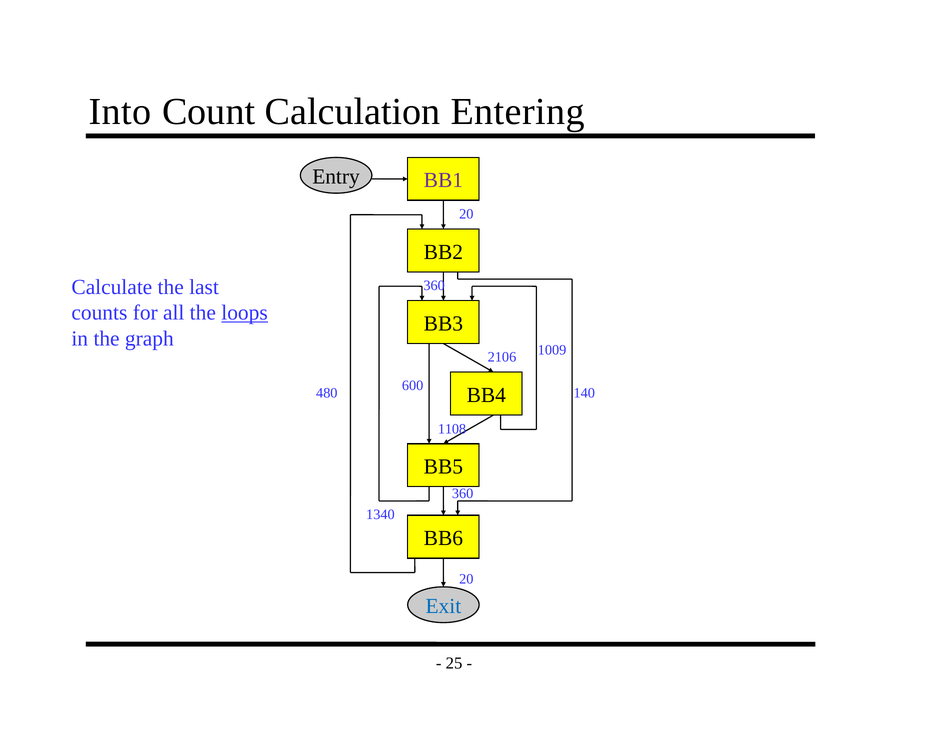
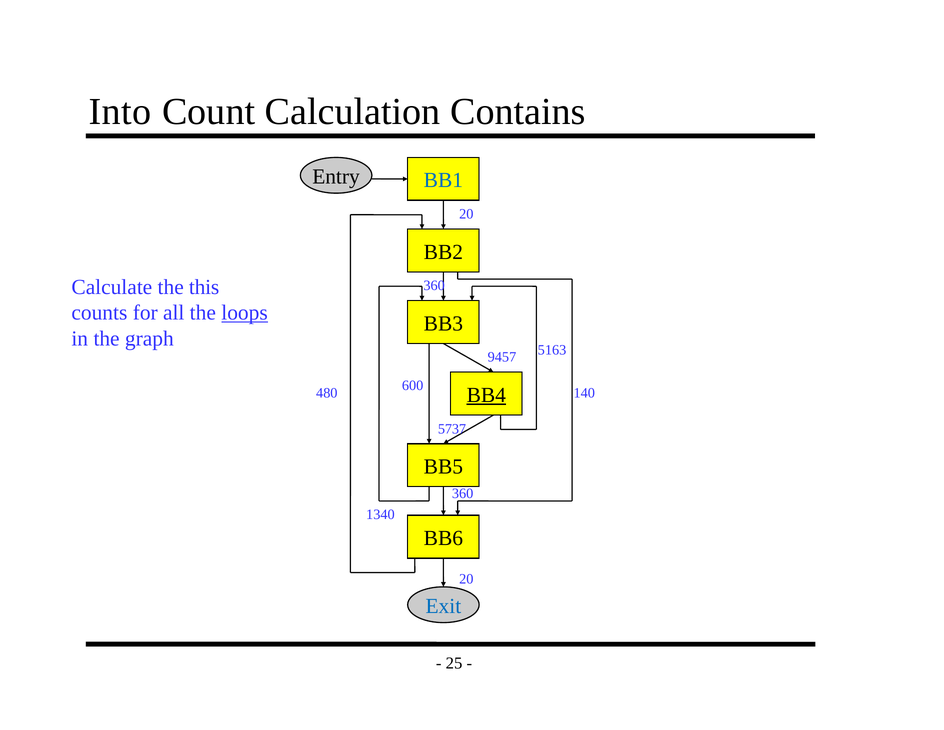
Entering: Entering -> Contains
BB1 colour: purple -> blue
last: last -> this
1009: 1009 -> 5163
2106: 2106 -> 9457
BB4 underline: none -> present
1108: 1108 -> 5737
